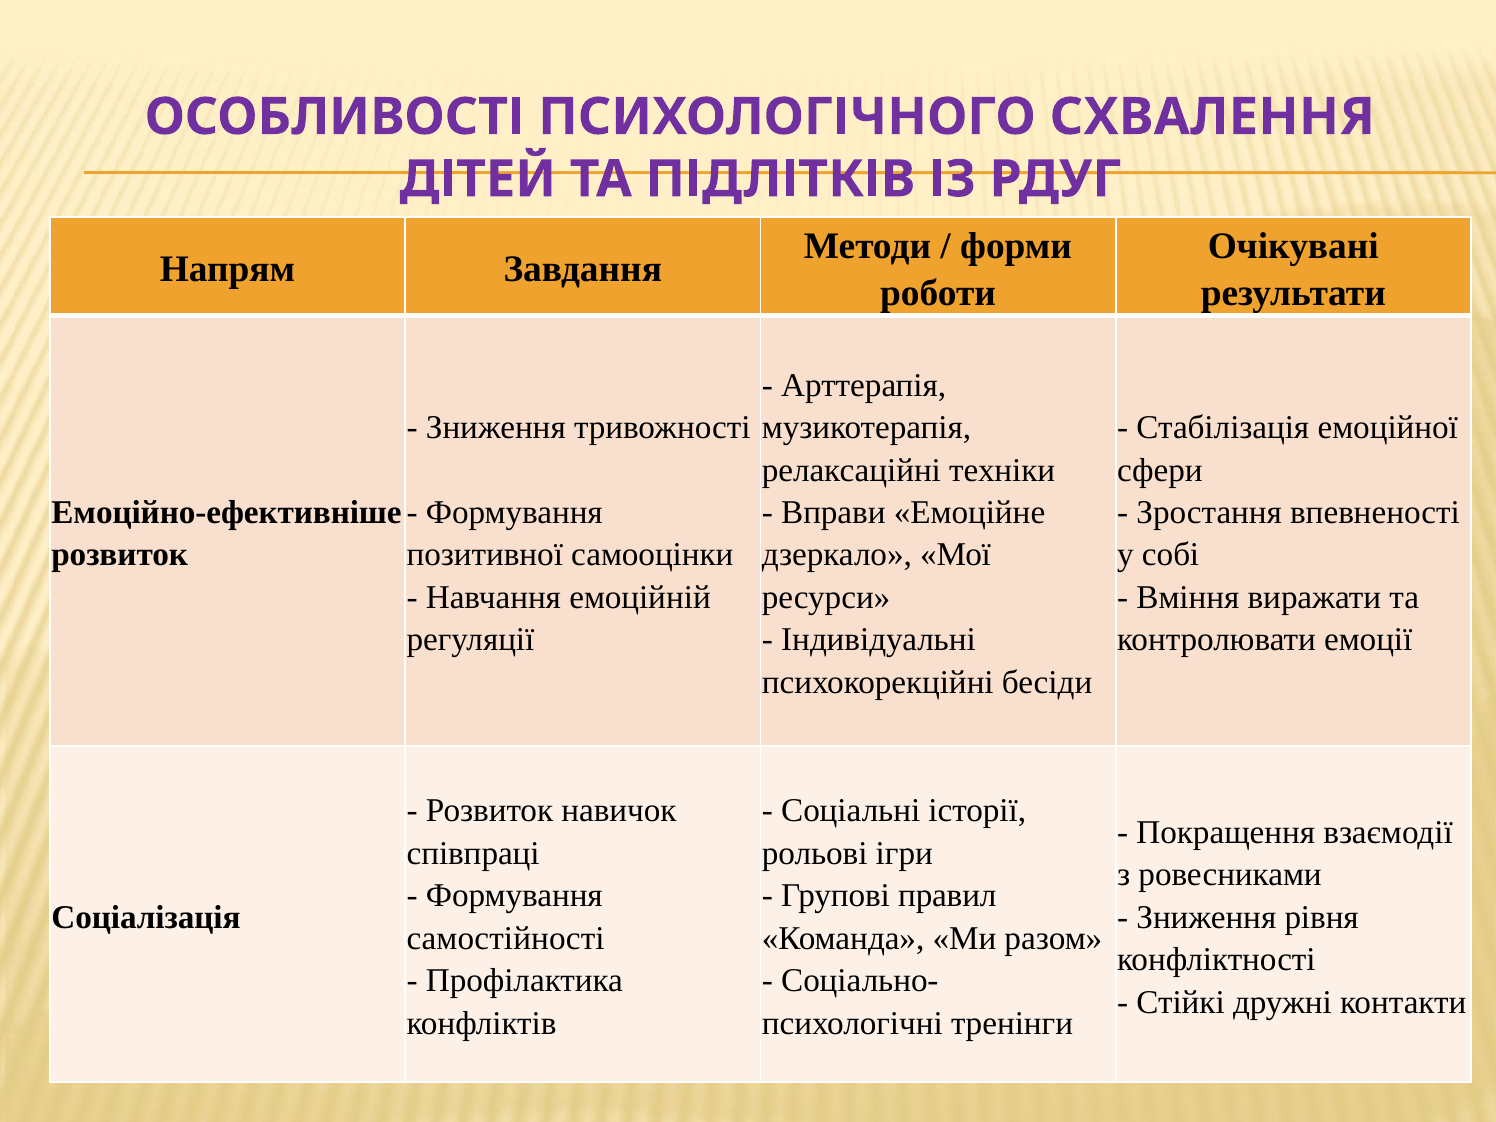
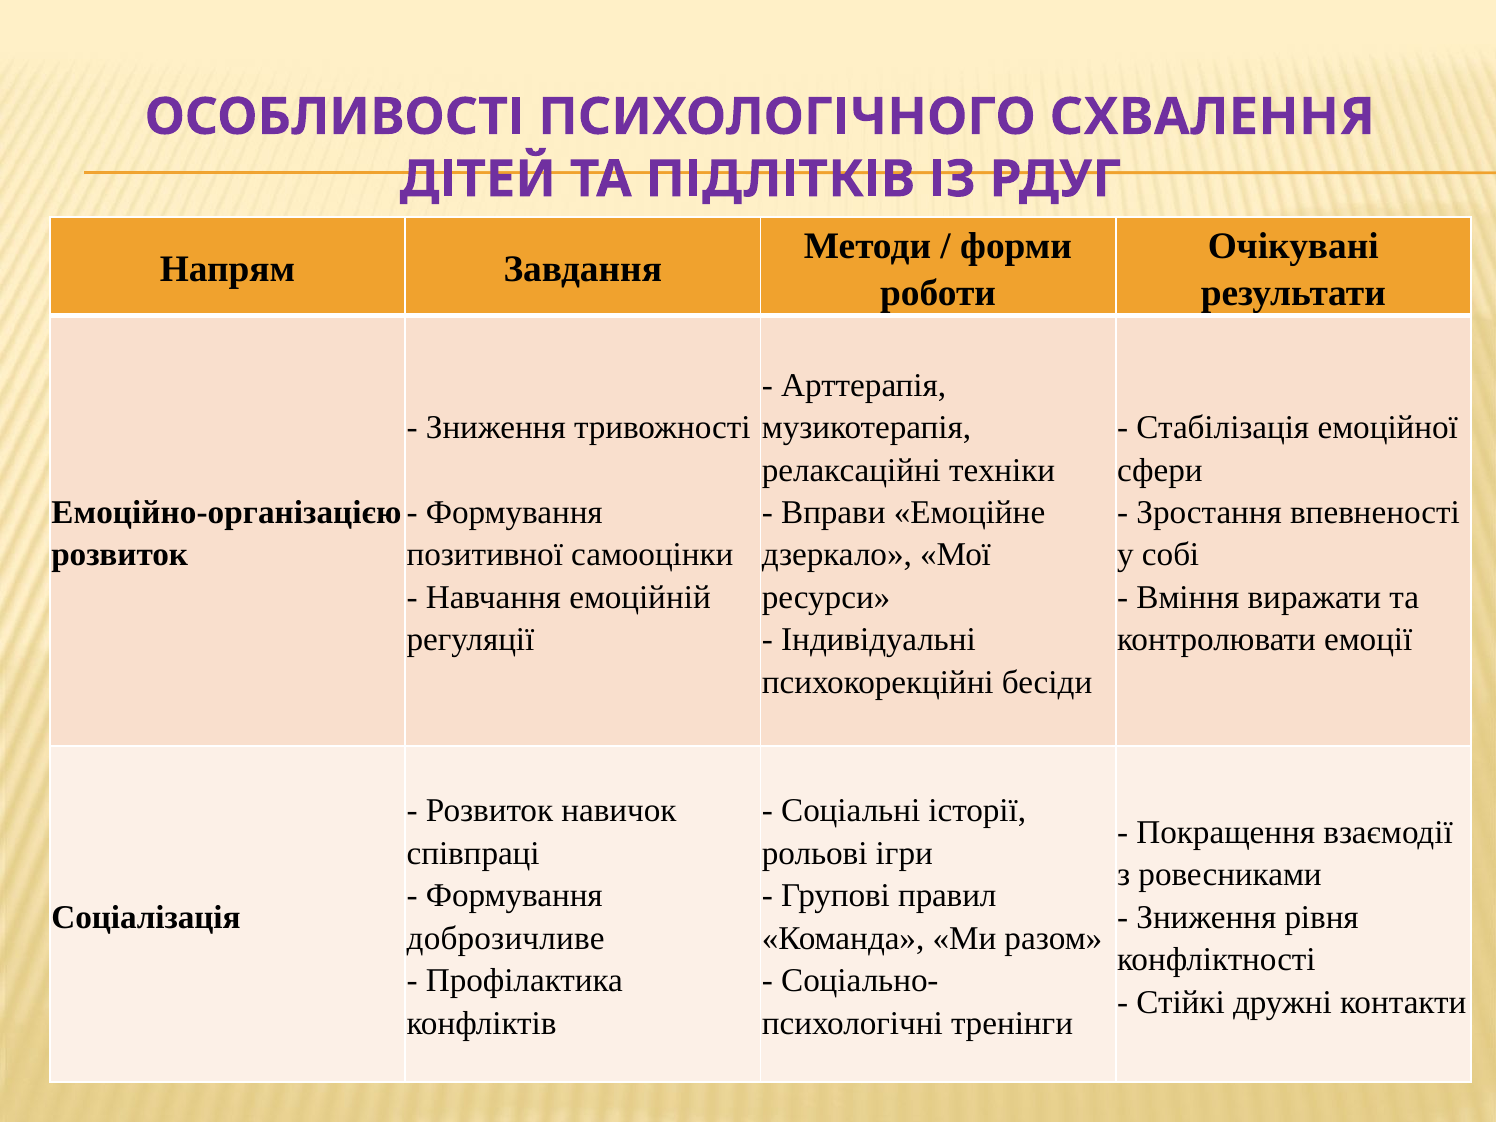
Емоційно-ефективніше: Емоційно-ефективніше -> Емоційно-організацією
самостійності: самостійності -> доброзичливе
